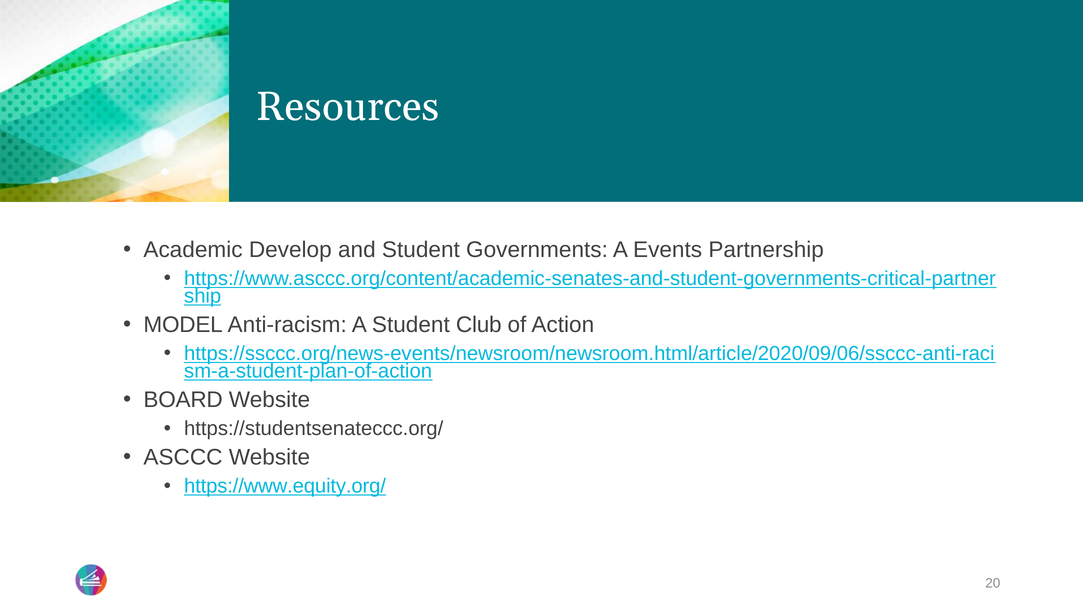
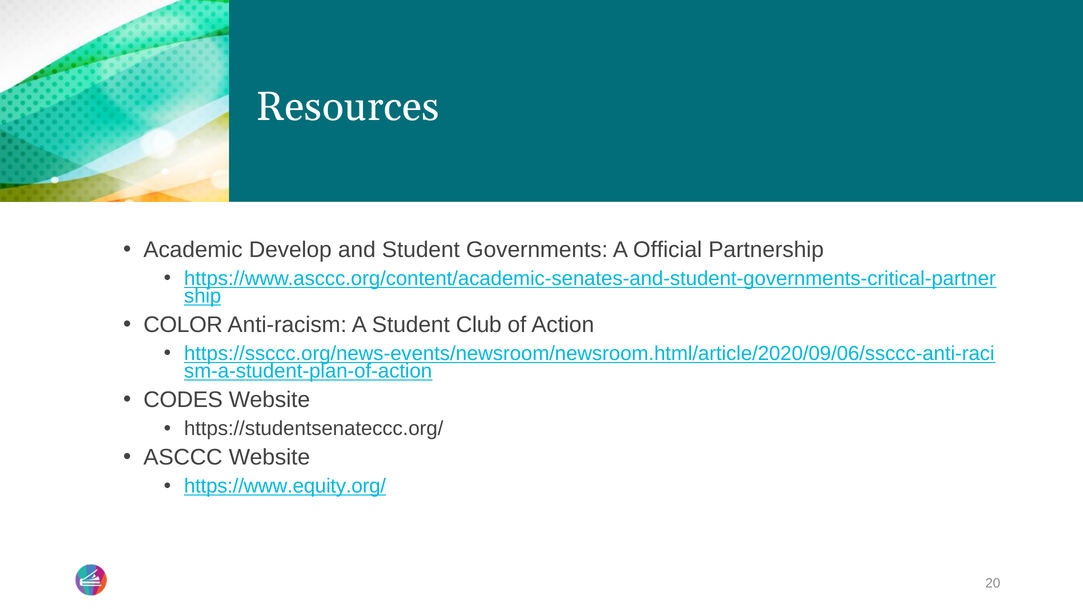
Events: Events -> Official
MODEL: MODEL -> COLOR
BOARD: BOARD -> CODES
